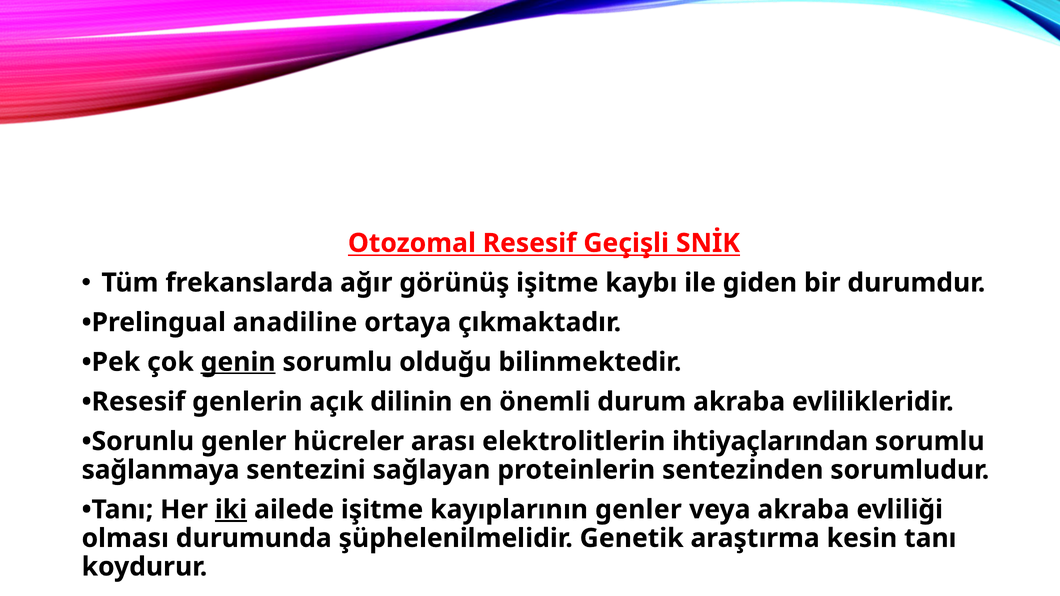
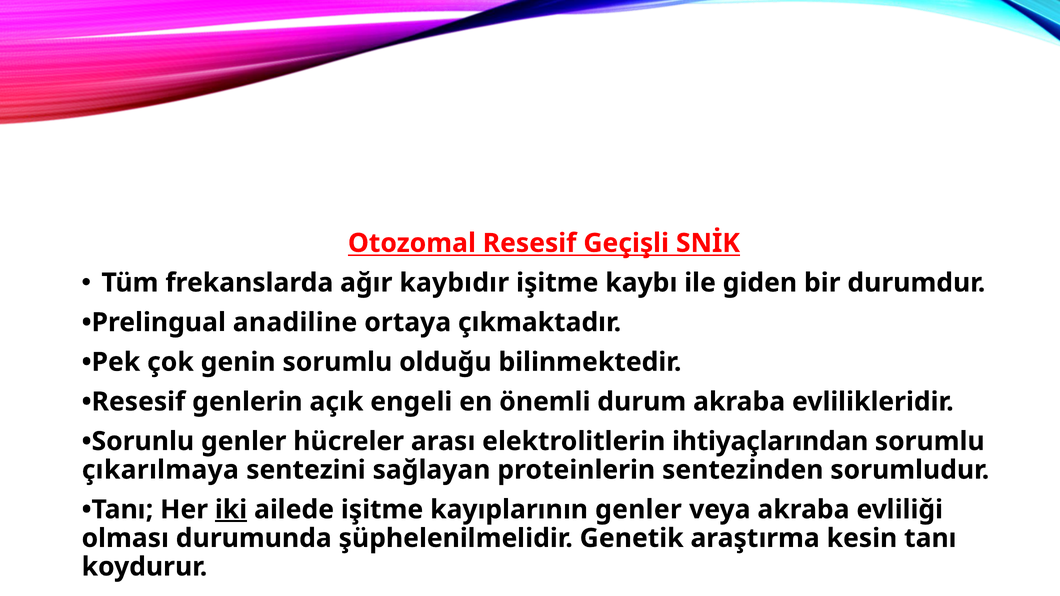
görünüş: görünüş -> kaybıdır
genin underline: present -> none
dilinin: dilinin -> engeli
sağlanmaya: sağlanmaya -> çıkarılmaya
